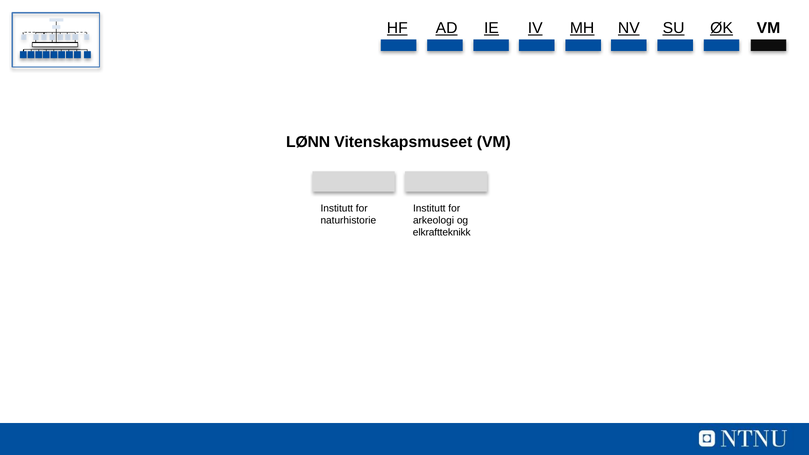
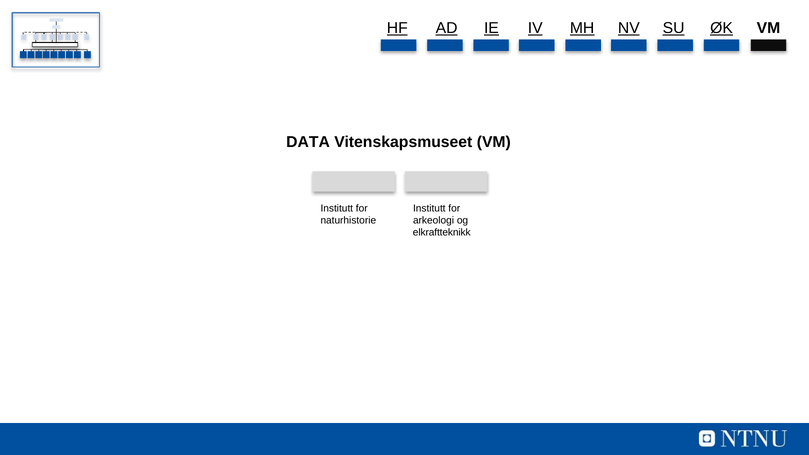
LØNN: LØNN -> DATA
